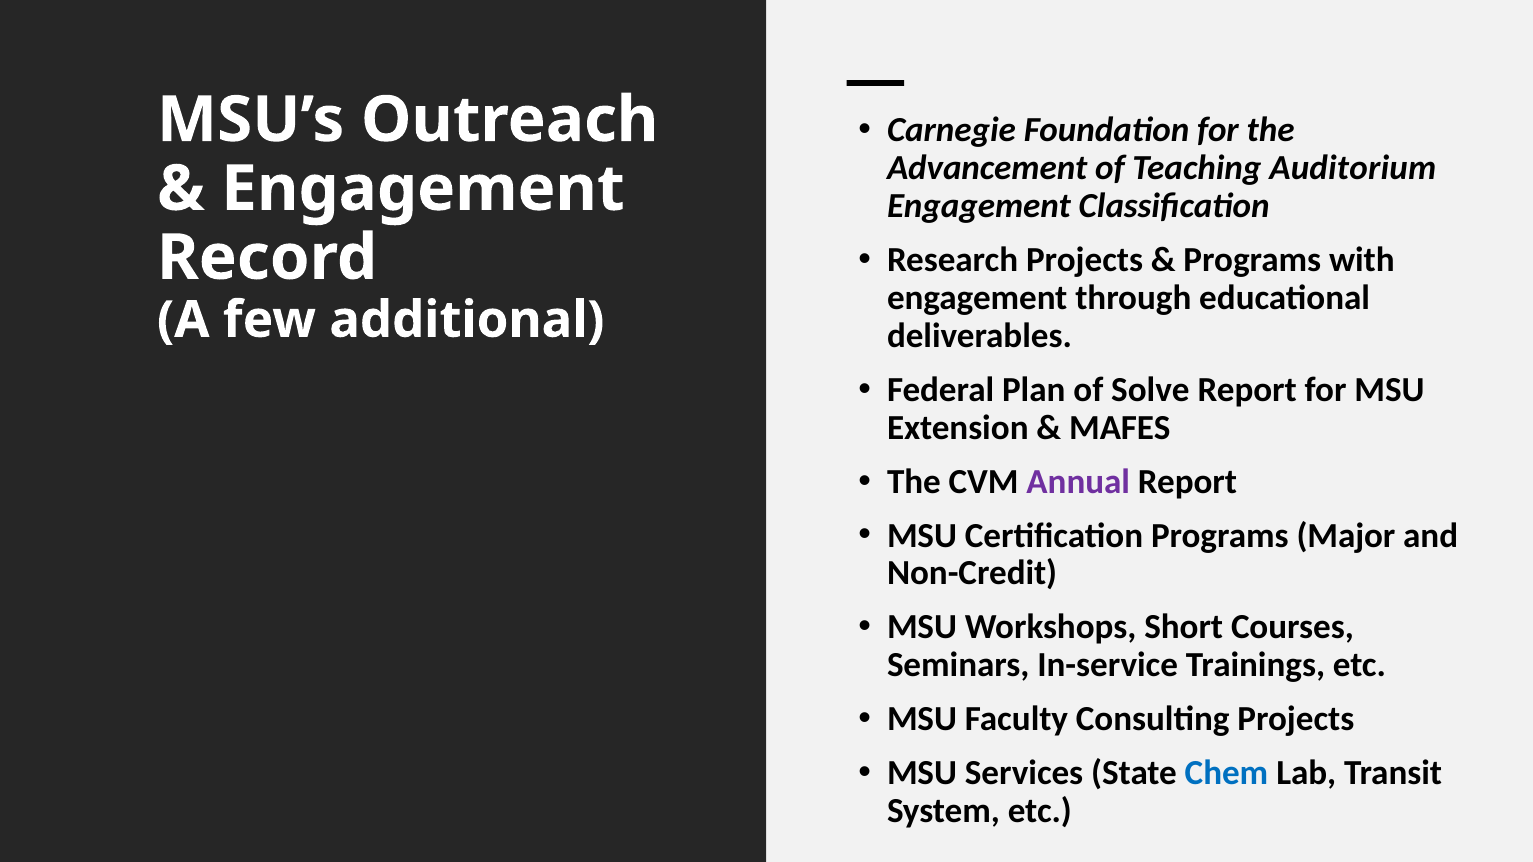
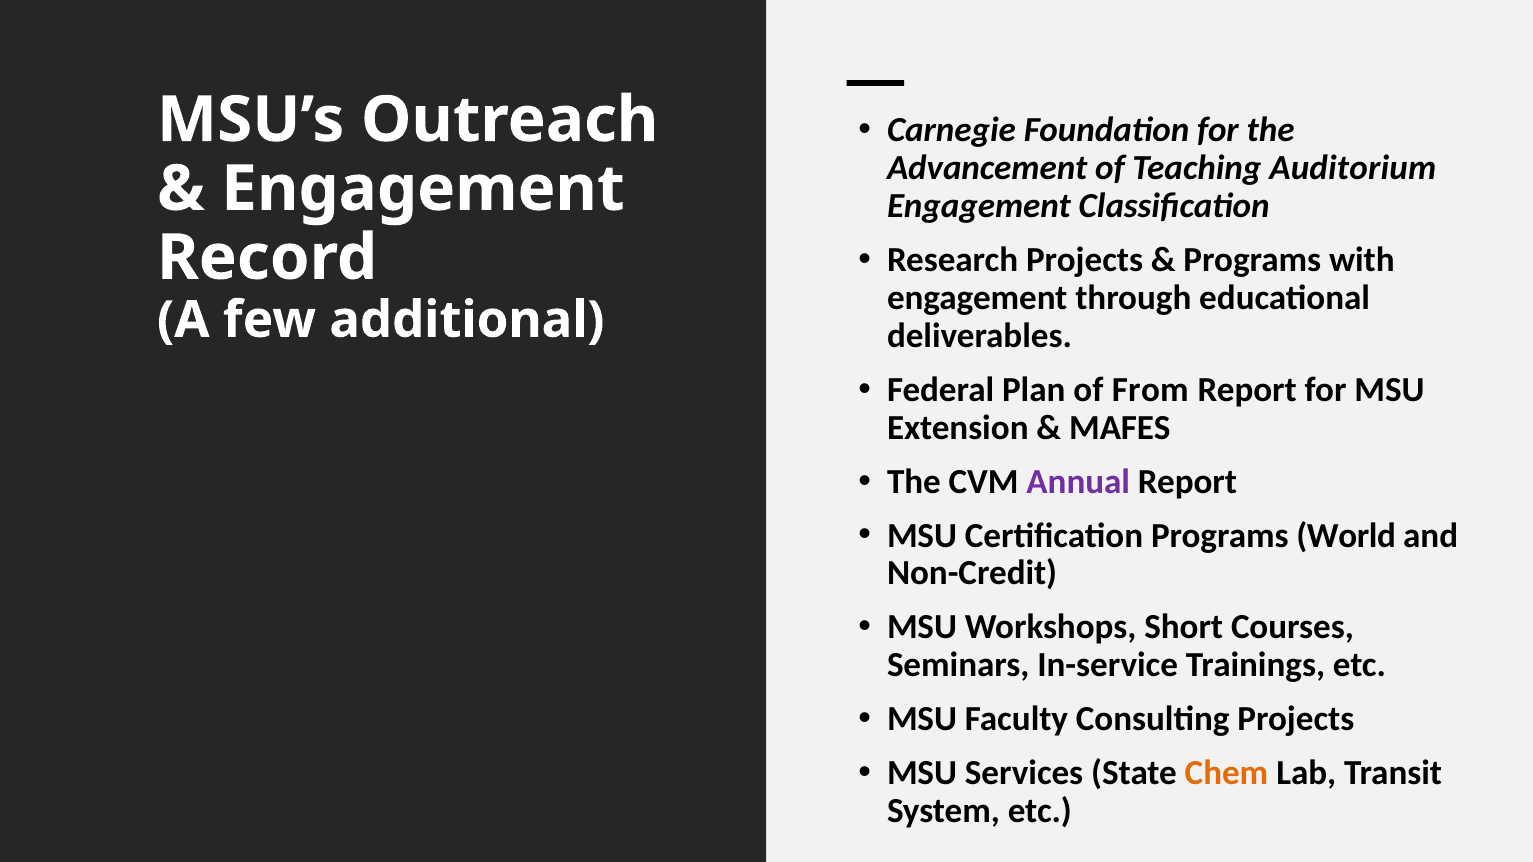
Solve: Solve -> From
Major: Major -> World
Chem colour: blue -> orange
